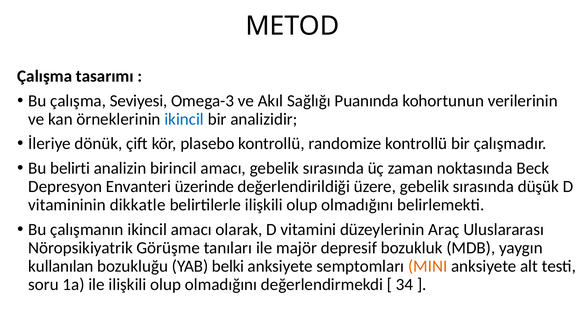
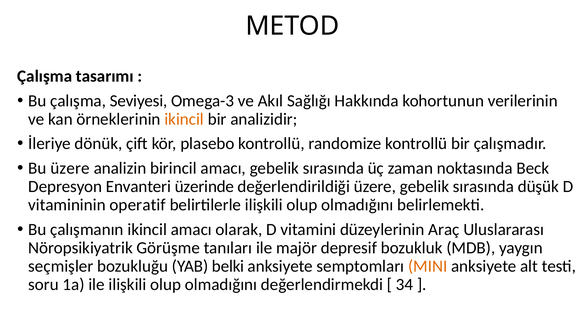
Puanında: Puanında -> Hakkında
ikincil at (184, 119) colour: blue -> orange
Bu belirti: belirti -> üzere
dikkatle: dikkatle -> operatif
kullanılan: kullanılan -> seçmişler
